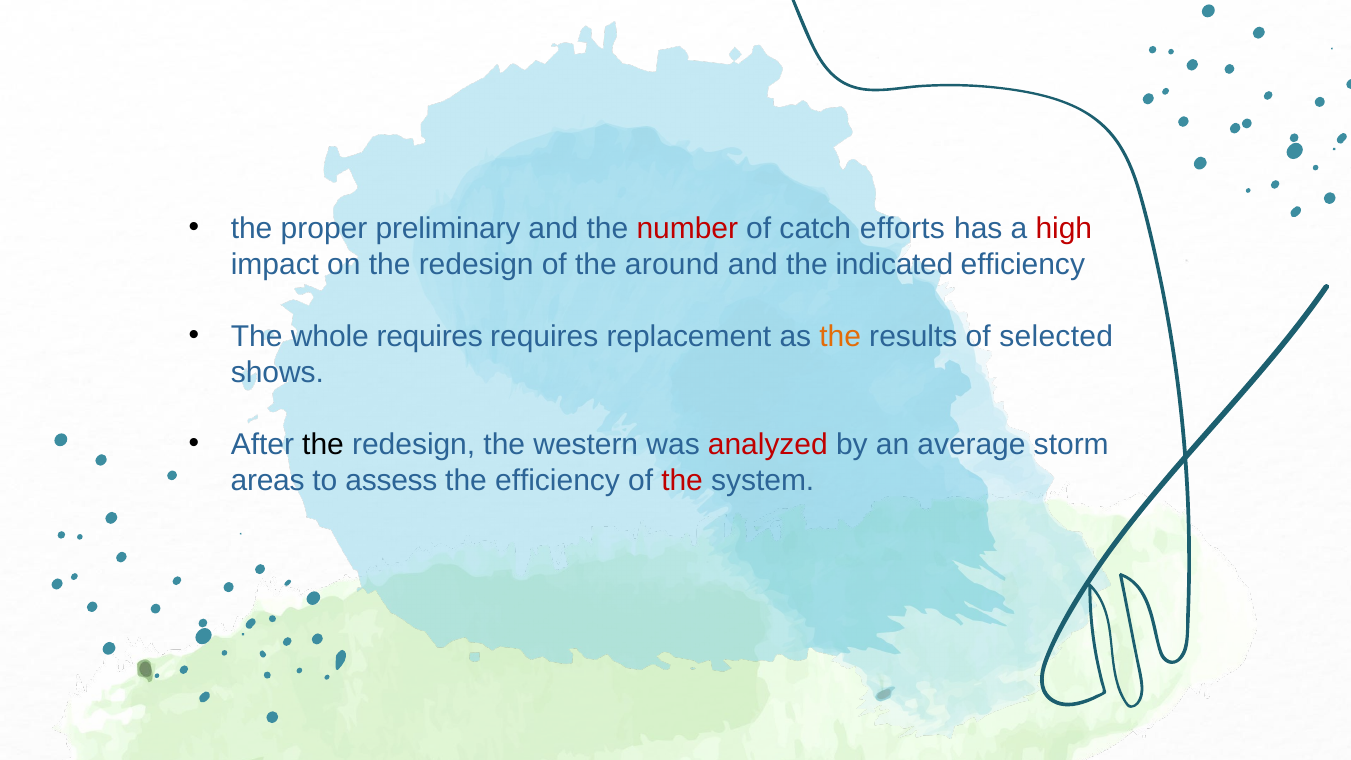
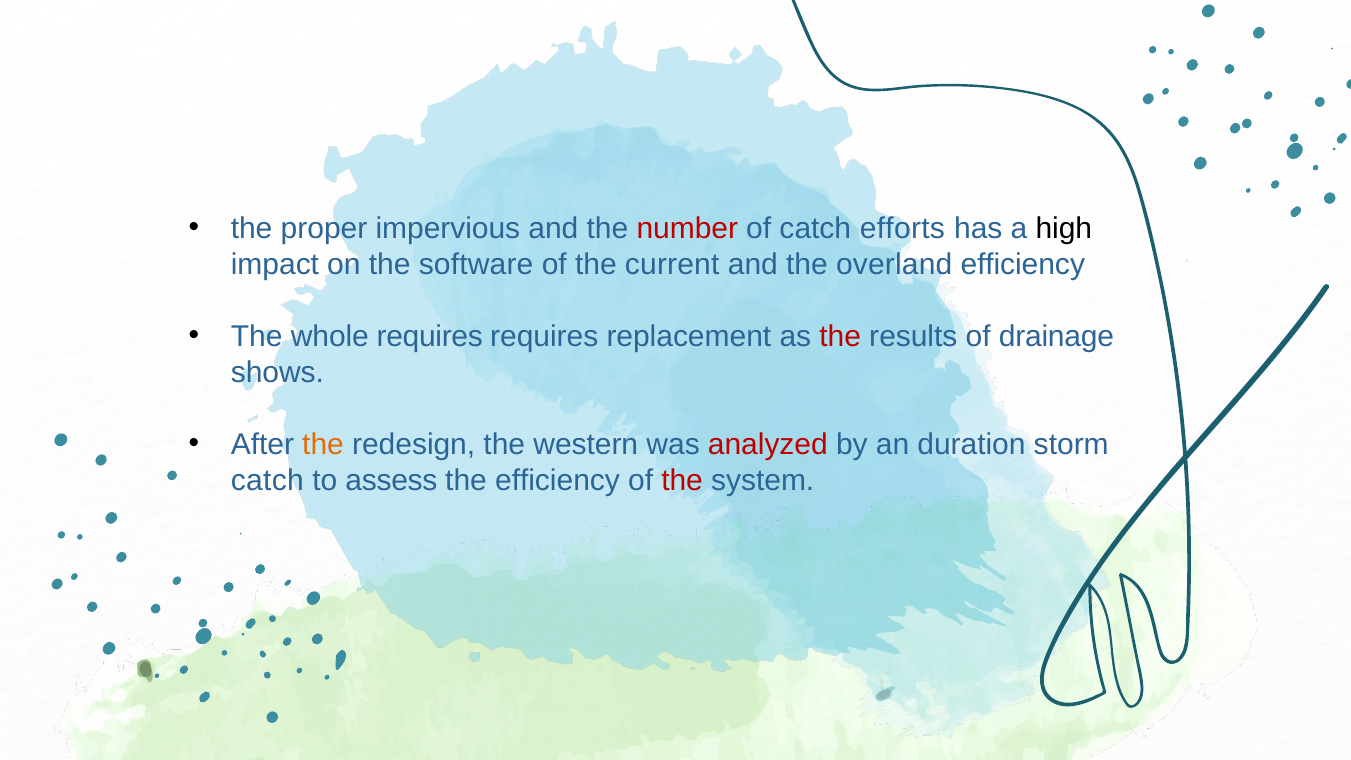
preliminary: preliminary -> impervious
high colour: red -> black
on the redesign: redesign -> software
around: around -> current
indicated: indicated -> overland
the at (840, 336) colour: orange -> red
selected: selected -> drainage
the at (323, 444) colour: black -> orange
average: average -> duration
areas at (268, 481): areas -> catch
